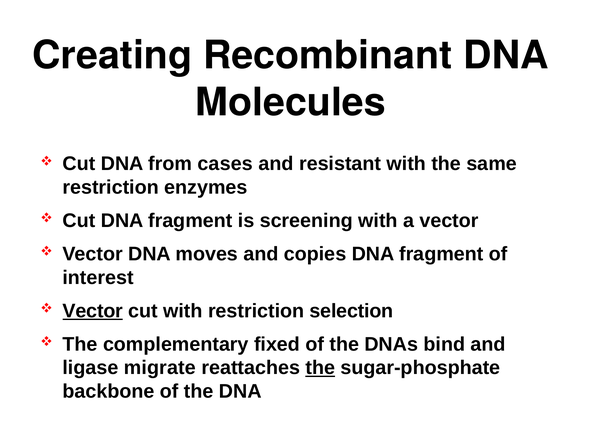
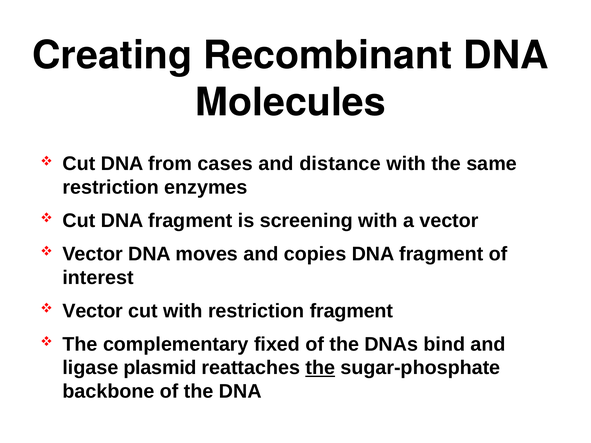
resistant: resistant -> distance
Vector at (93, 311) underline: present -> none
restriction selection: selection -> fragment
migrate: migrate -> plasmid
